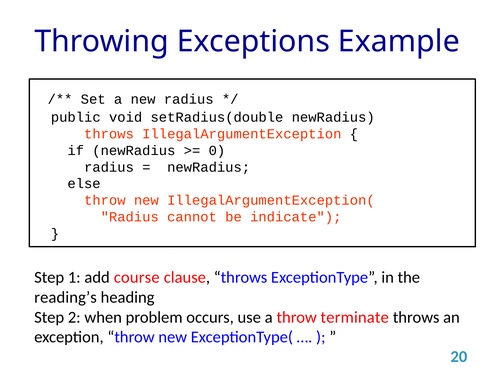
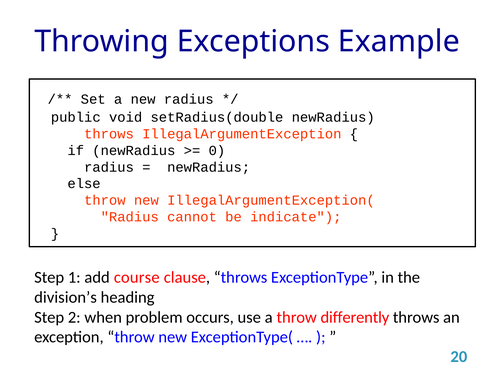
reading’s: reading’s -> division’s
terminate: terminate -> differently
